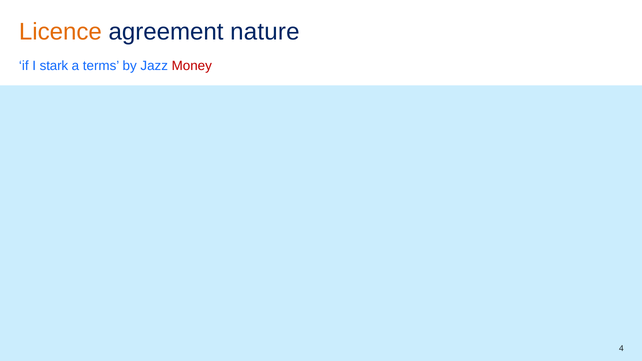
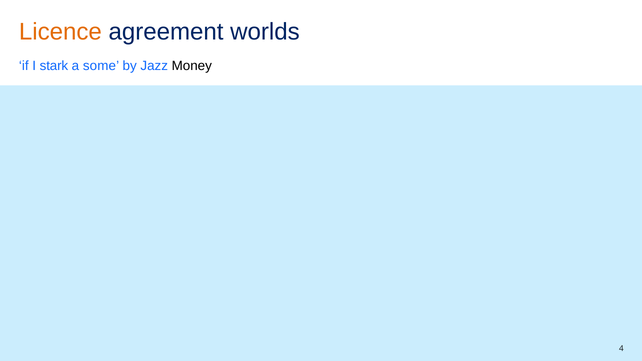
nature: nature -> worlds
terms: terms -> some
Money colour: red -> black
